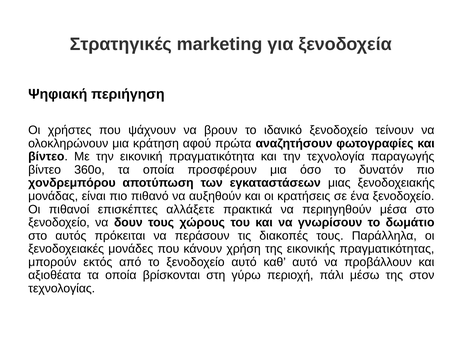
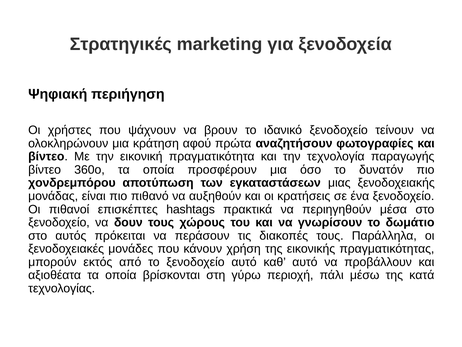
αλλάξετε: αλλάξετε -> hashtags
στον: στον -> κατά
